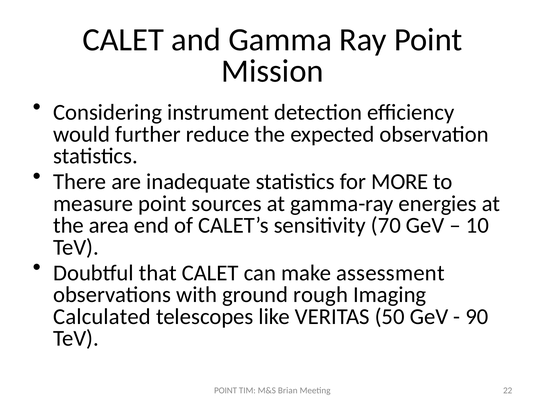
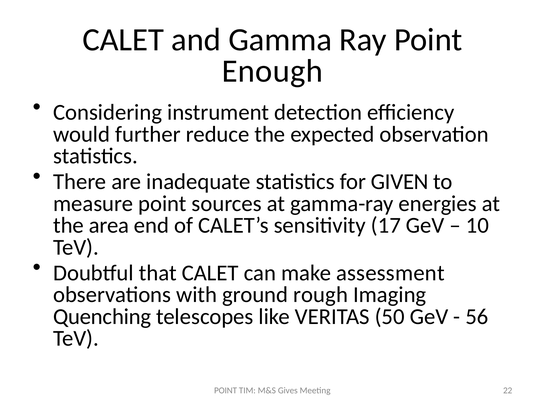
Mission: Mission -> Enough
MORE: MORE -> GIVEN
70: 70 -> 17
Calculated: Calculated -> Quenching
90: 90 -> 56
Brian: Brian -> Gives
